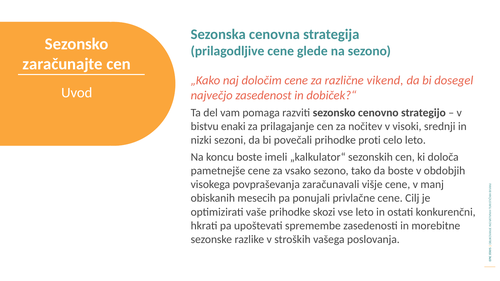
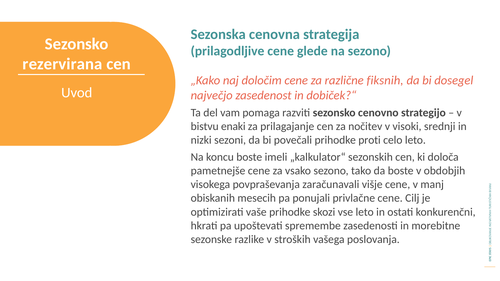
zaračunajte: zaračunajte -> rezervirana
vikend: vikend -> fiksnih
